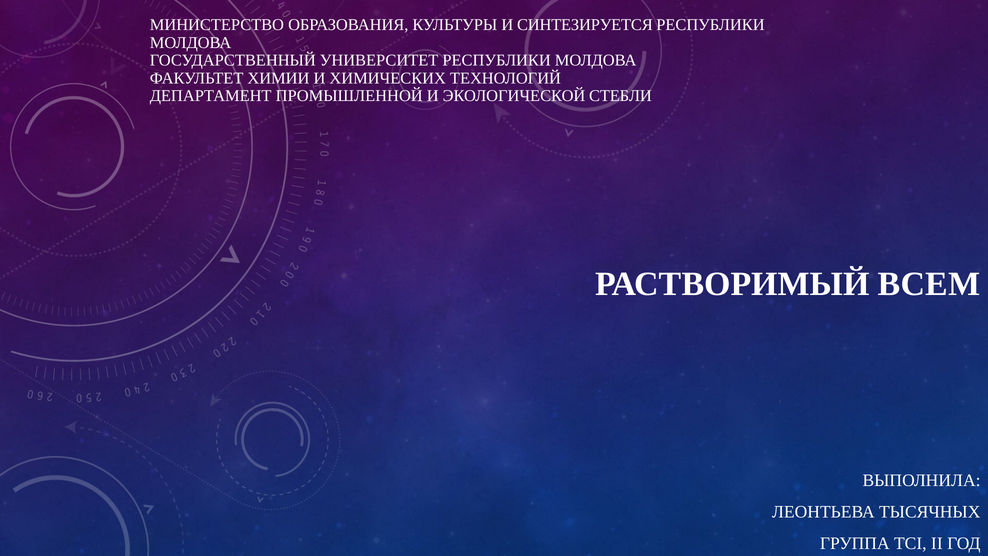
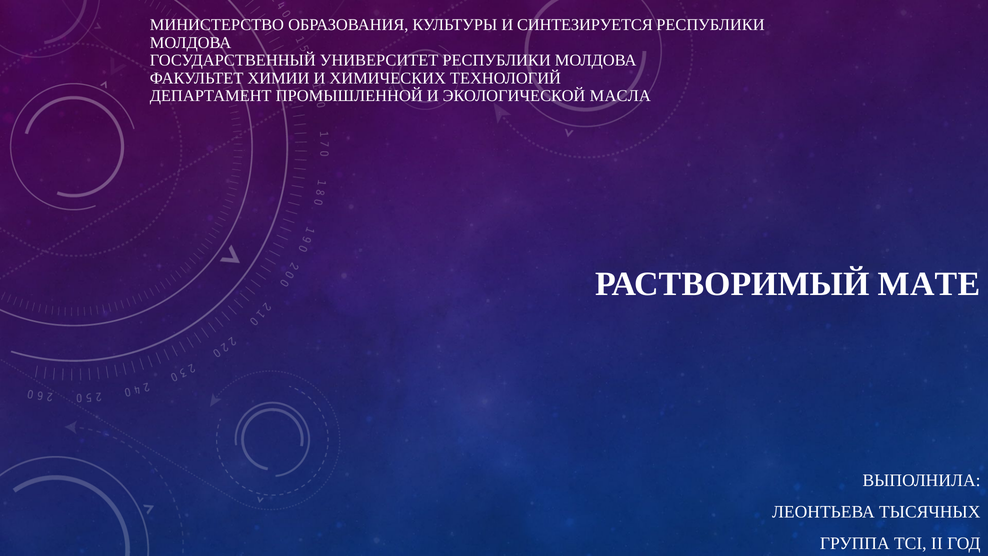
СТЕБЛИ: СТЕБЛИ -> МАСЛА
ВСЕМ: ВСЕМ -> МАТЕ
